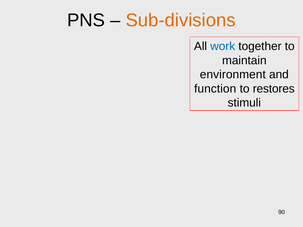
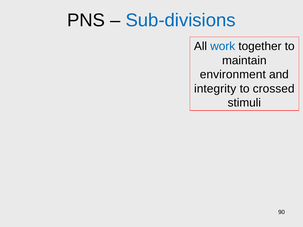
Sub-divisions colour: orange -> blue
function: function -> integrity
restores: restores -> crossed
